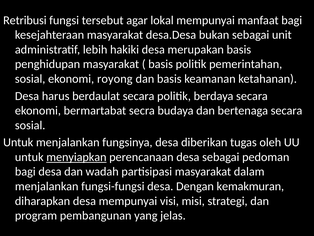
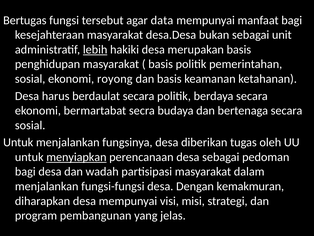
Retribusi: Retribusi -> Bertugas
lokal: lokal -> data
lebih underline: none -> present
